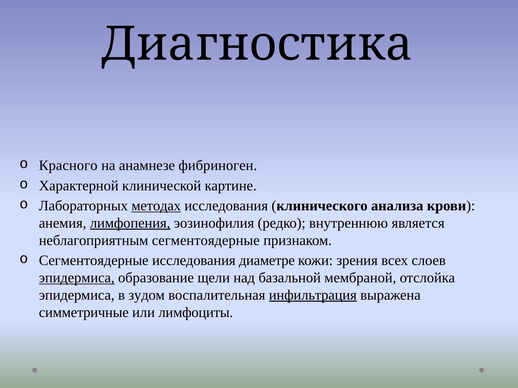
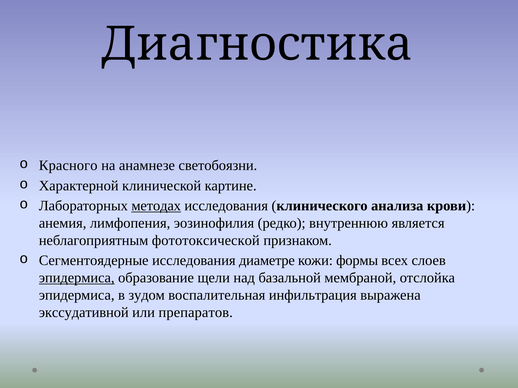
фибриноген: фибриноген -> светобоязни
лимфопения underline: present -> none
неблагоприятным сегментоядерные: сегментоядерные -> фототоксической
зрения: зрения -> формы
инфильтрация underline: present -> none
симметричные: симметричные -> экссудативной
лимфоциты: лимфоциты -> препаратов
